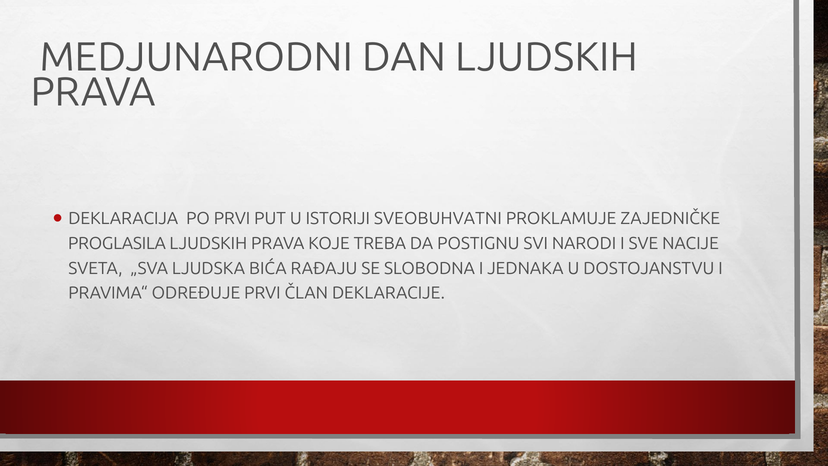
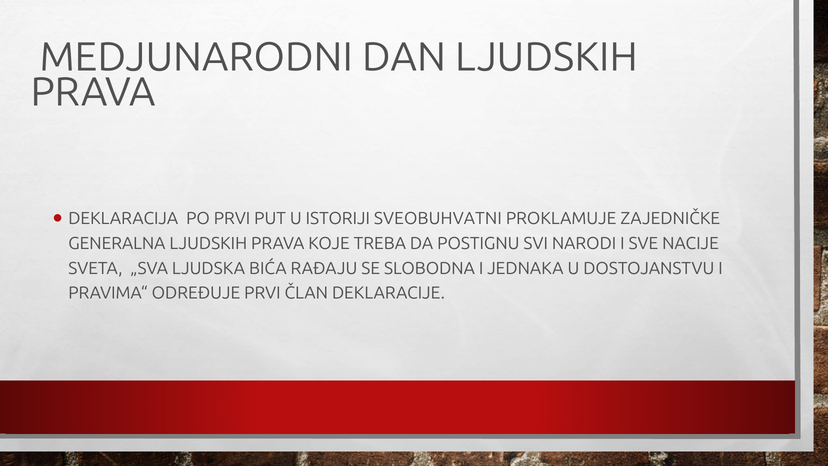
PROGLASILA: PROGLASILA -> GENERALNA
